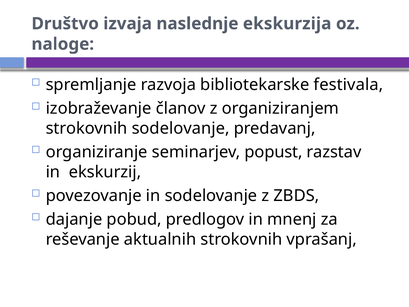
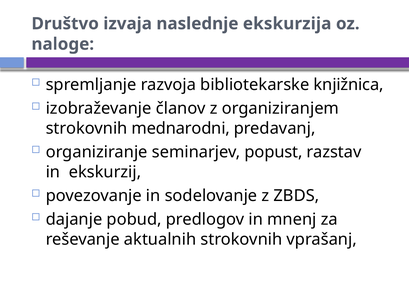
festivala: festivala -> knjižnica
strokovnih sodelovanje: sodelovanje -> mednarodni
